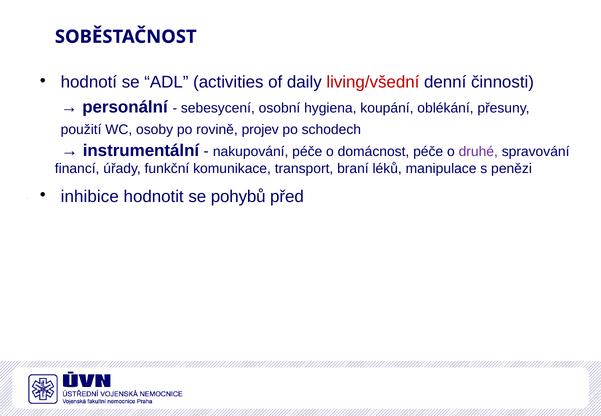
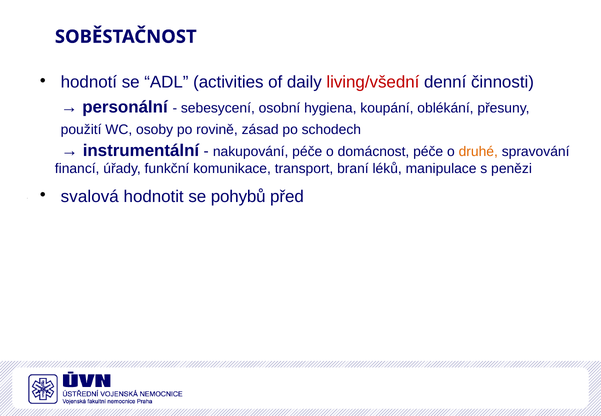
projev: projev -> zásad
druhé colour: purple -> orange
inhibice: inhibice -> svalová
